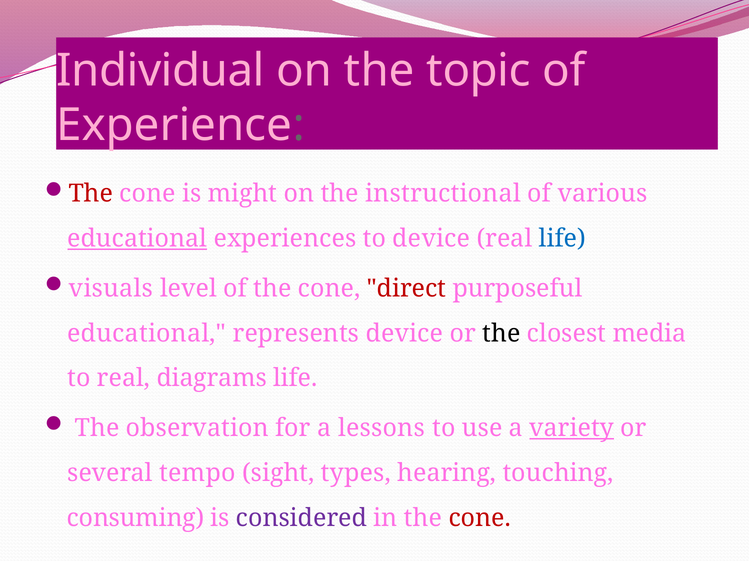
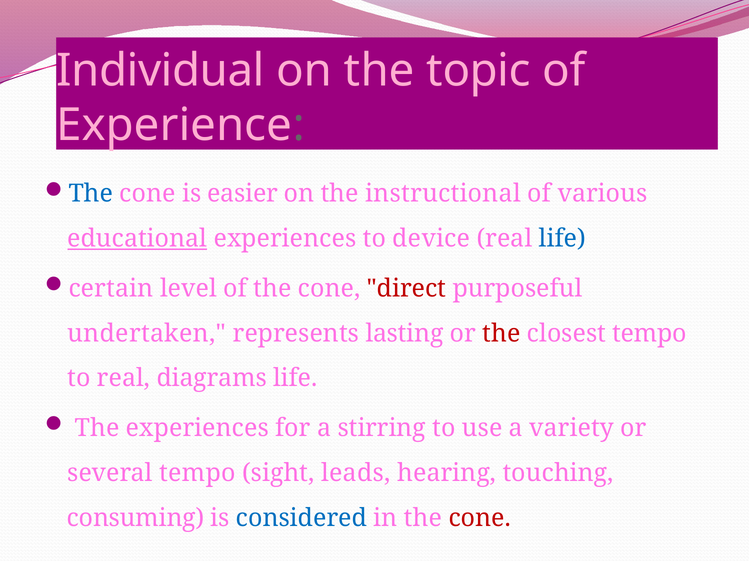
The at (91, 194) colour: red -> blue
might: might -> easier
visuals: visuals -> certain
educational at (147, 334): educational -> undertaken
represents device: device -> lasting
the at (501, 334) colour: black -> red
closest media: media -> tempo
The observation: observation -> experiences
lessons: lessons -> stirring
variety underline: present -> none
types: types -> leads
considered colour: purple -> blue
